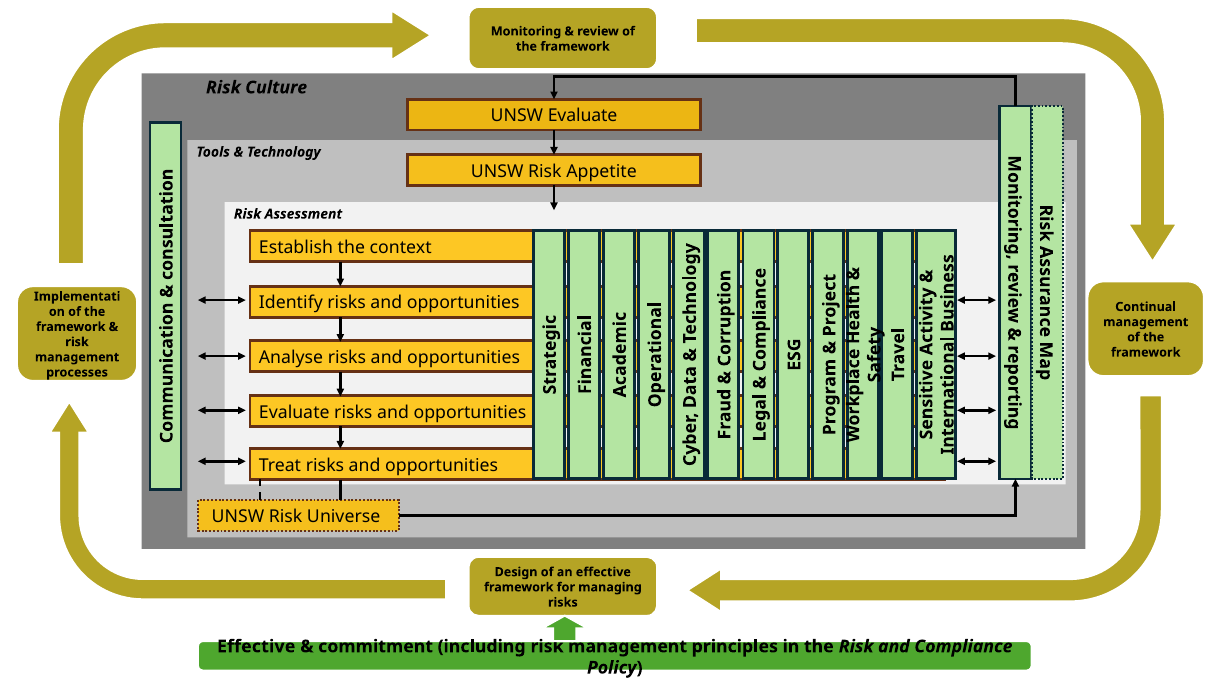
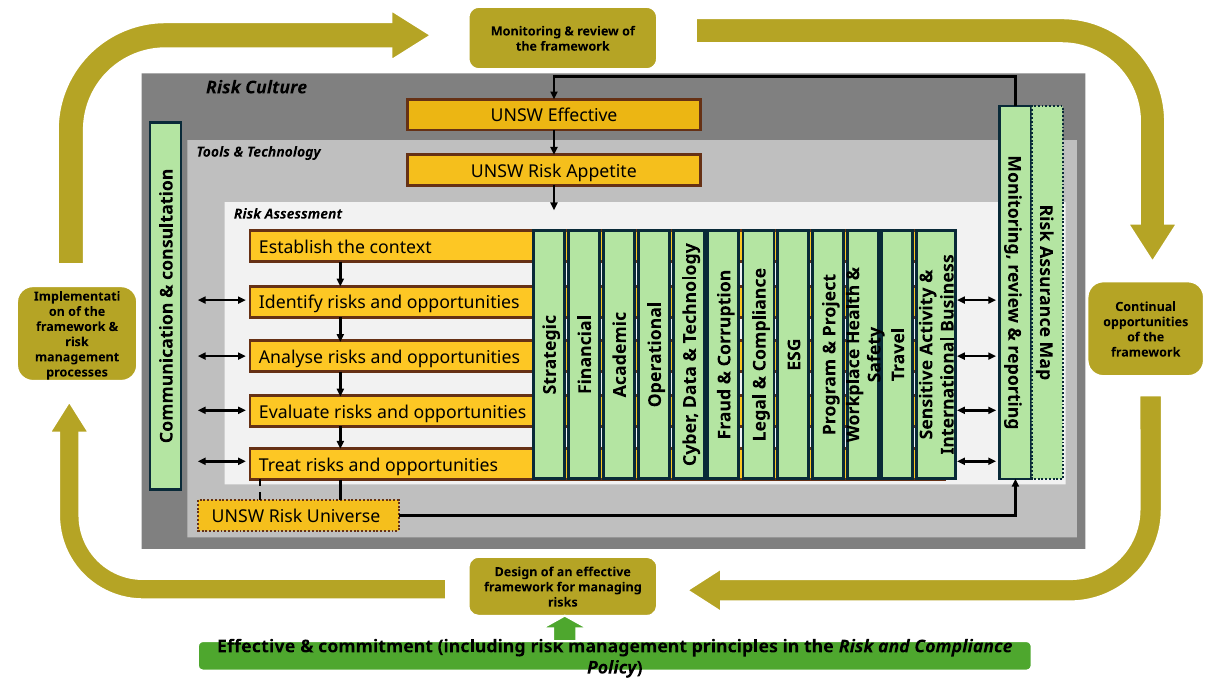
UNSW Evaluate: Evaluate -> Effective
management at (1146, 322): management -> opportunities
